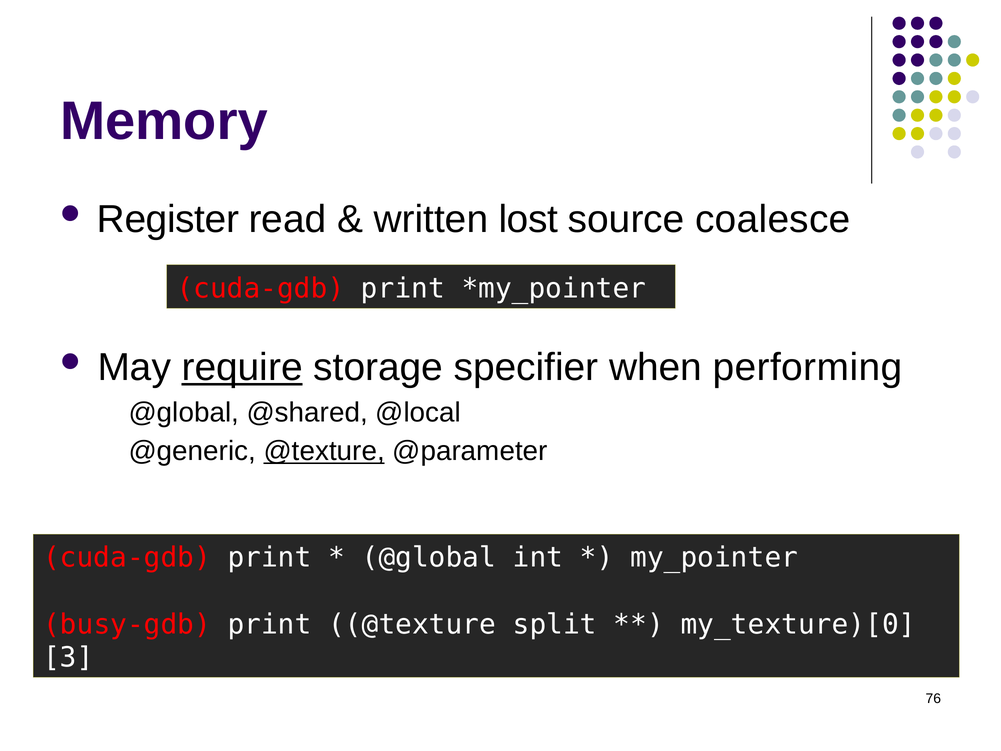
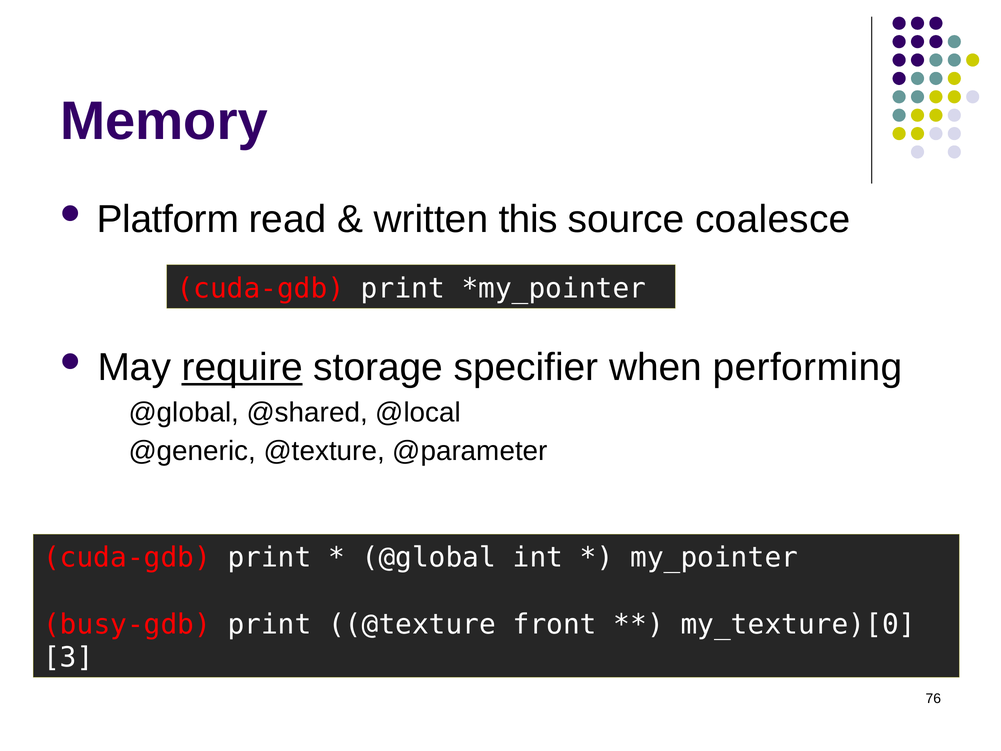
Register: Register -> Platform
lost: lost -> this
@texture at (324, 451) underline: present -> none
split: split -> front
